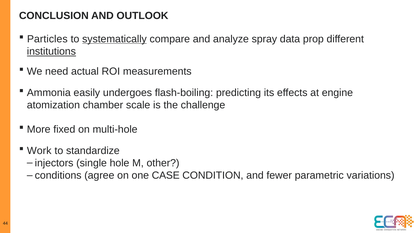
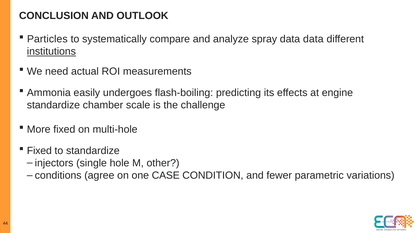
systematically underline: present -> none
data prop: prop -> data
atomization at (53, 105): atomization -> standardize
Work at (39, 151): Work -> Fixed
